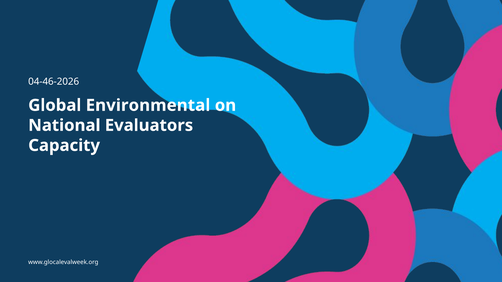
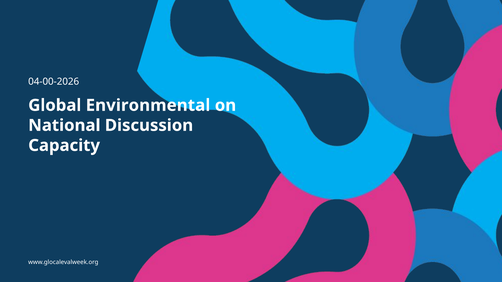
04-46-2026: 04-46-2026 -> 04-00-2026
Evaluators: Evaluators -> Discussion
